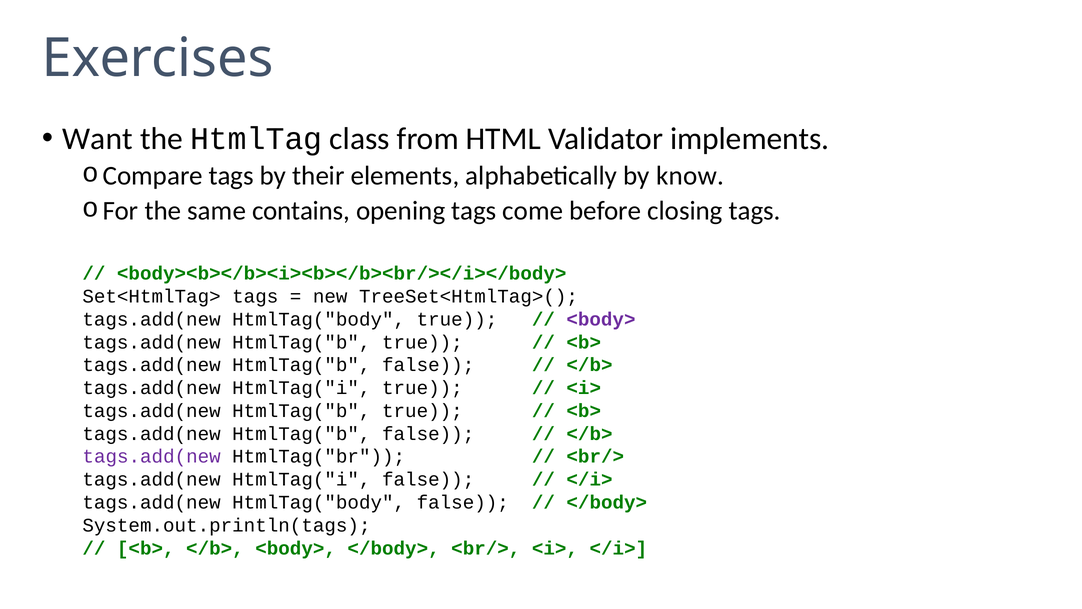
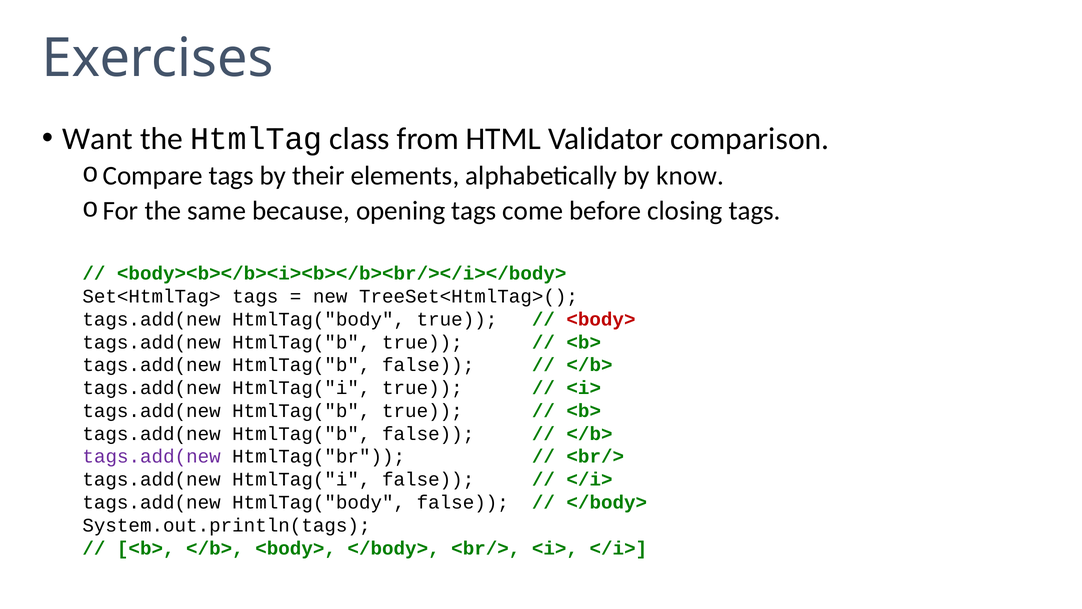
implements: implements -> comparison
contains: contains -> because
<body> at (601, 319) colour: purple -> red
